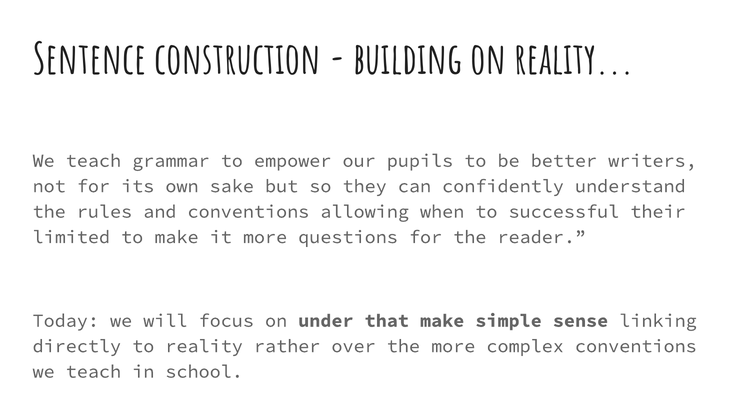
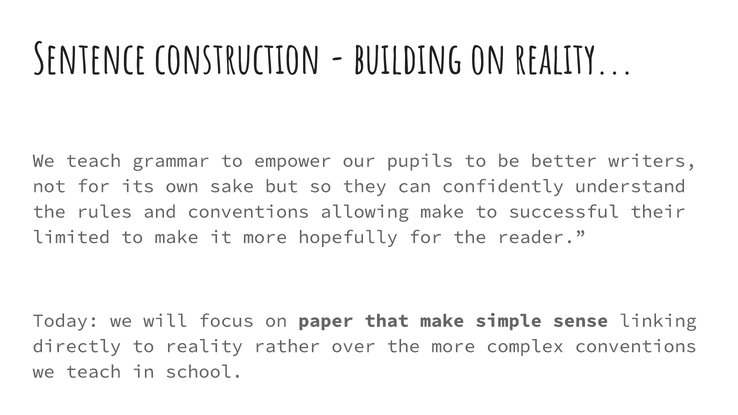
allowing when: when -> make
questions: questions -> hopefully
under: under -> paper
